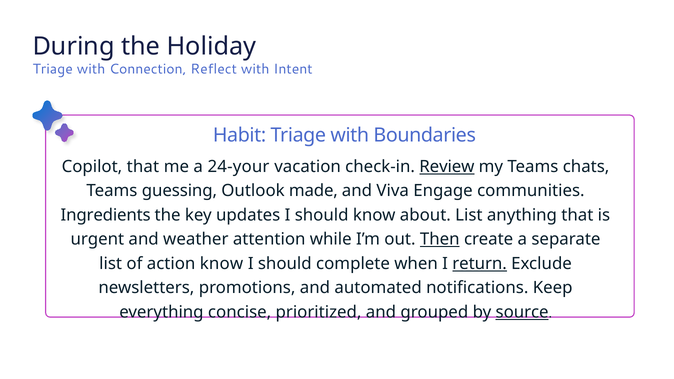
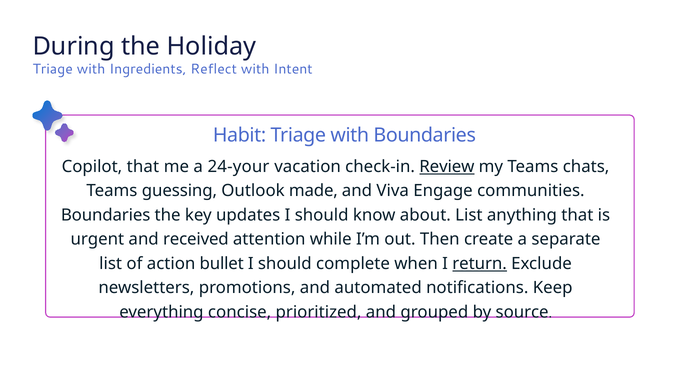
Connection: Connection -> Ingredients
Ingredients at (106, 215): Ingredients -> Boundaries
weather: weather -> received
Then underline: present -> none
action know: know -> bullet
source underline: present -> none
